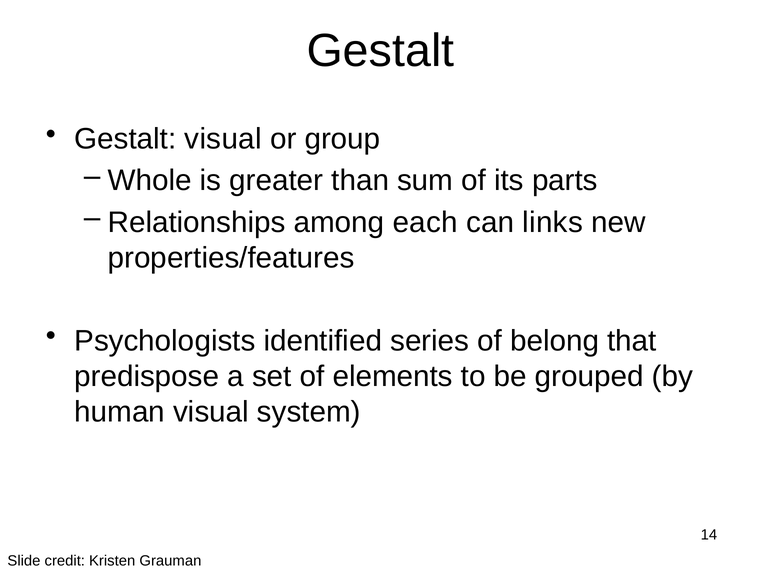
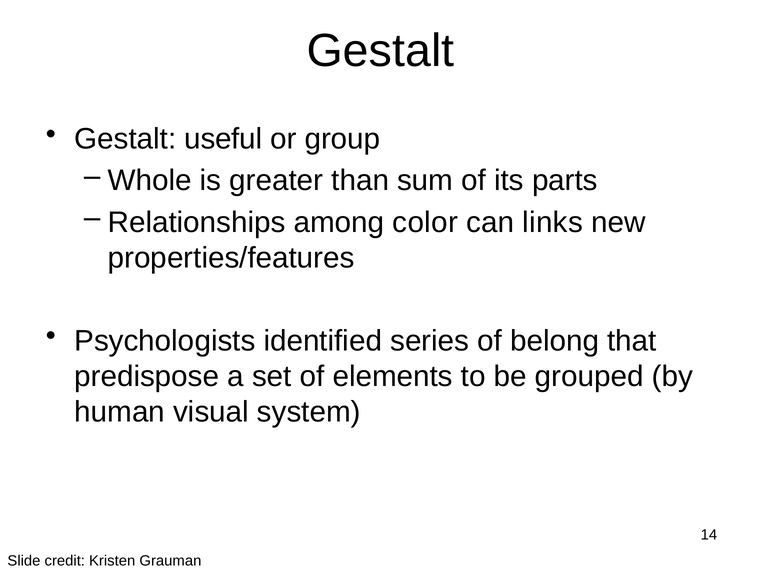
Gestalt visual: visual -> useful
each: each -> color
